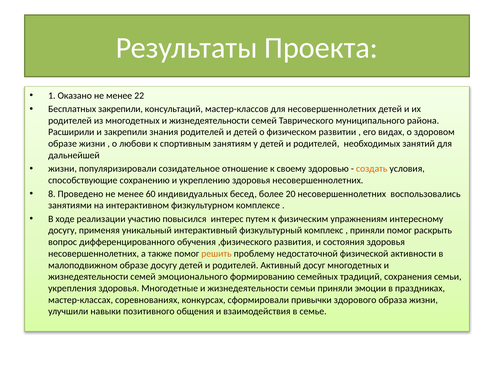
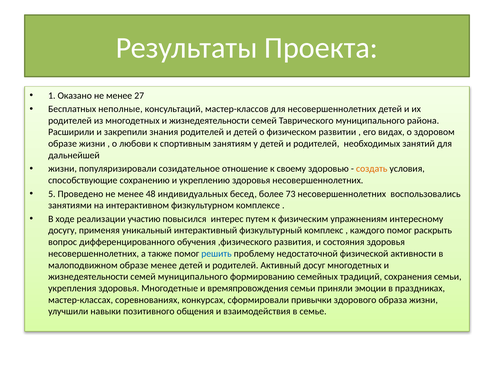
22: 22 -> 27
Бесплатных закрепили: закрепили -> неполные
8: 8 -> 5
60: 60 -> 48
20: 20 -> 73
приняли at (367, 230): приняли -> каждого
решить colour: orange -> blue
образе досугу: досугу -> менее
семей эмоционального: эмоционального -> муниципального
Многодетные и жизнедеятельности: жизнедеятельности -> времяпровождения
